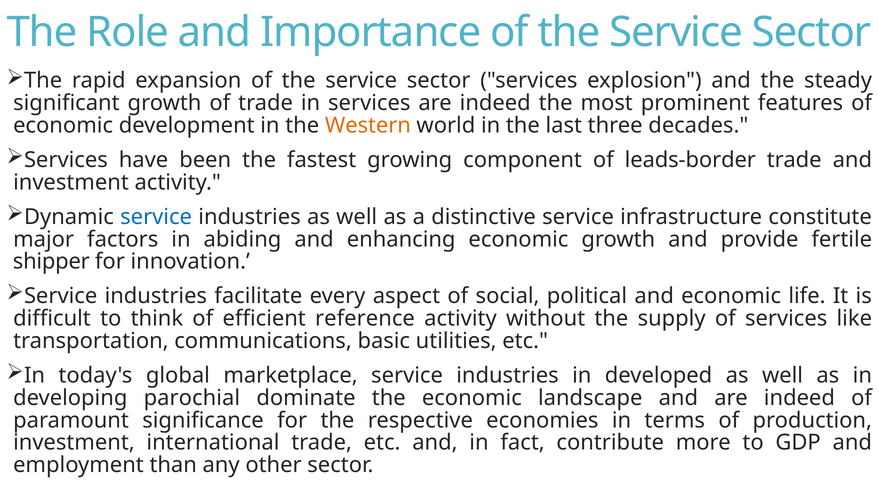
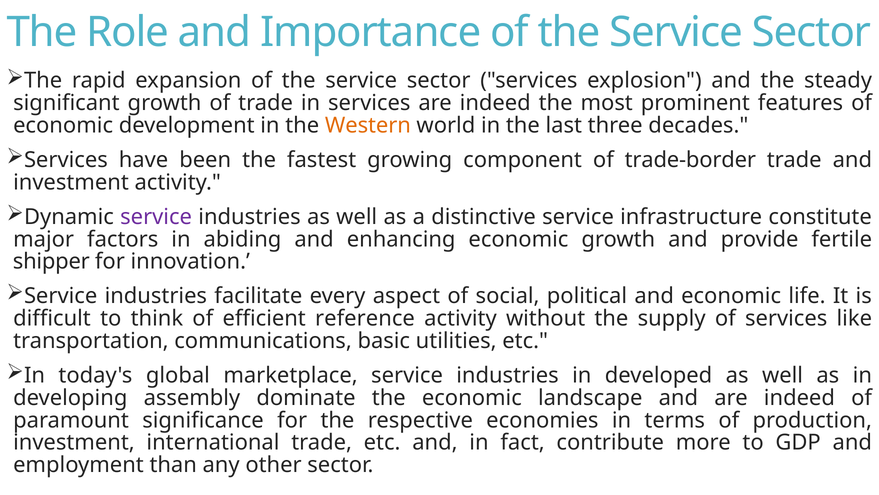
leads-border: leads-border -> trade-border
service at (156, 217) colour: blue -> purple
parochial: parochial -> assembly
